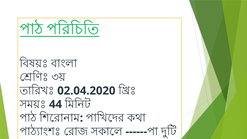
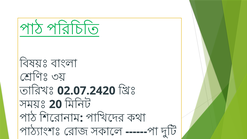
02.04.2020: 02.04.2020 -> 02.07.2420
44: 44 -> 20
